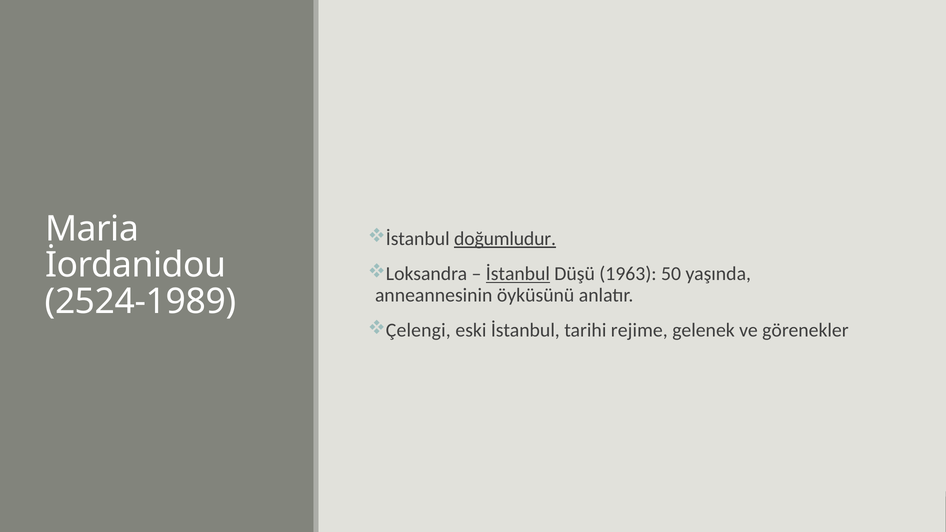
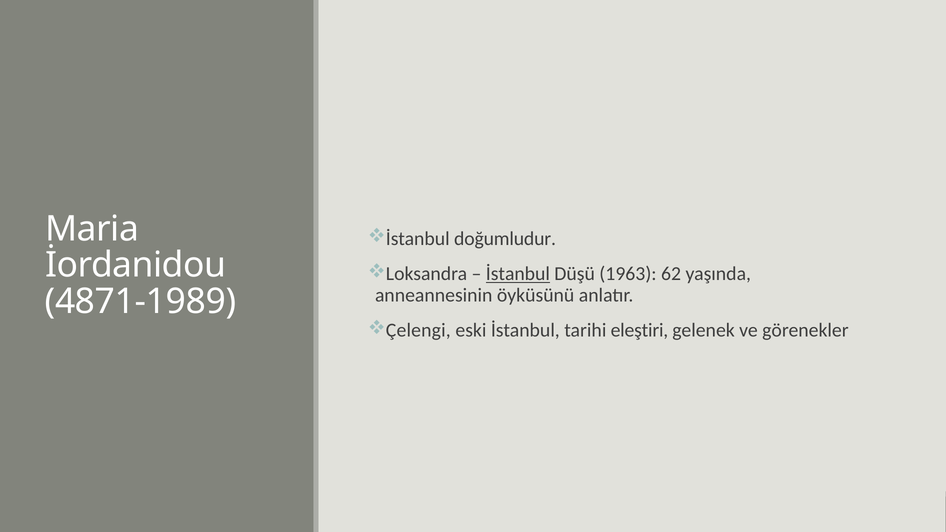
doğumludur underline: present -> none
50: 50 -> 62
2524-1989: 2524-1989 -> 4871-1989
rejime: rejime -> eleştiri
